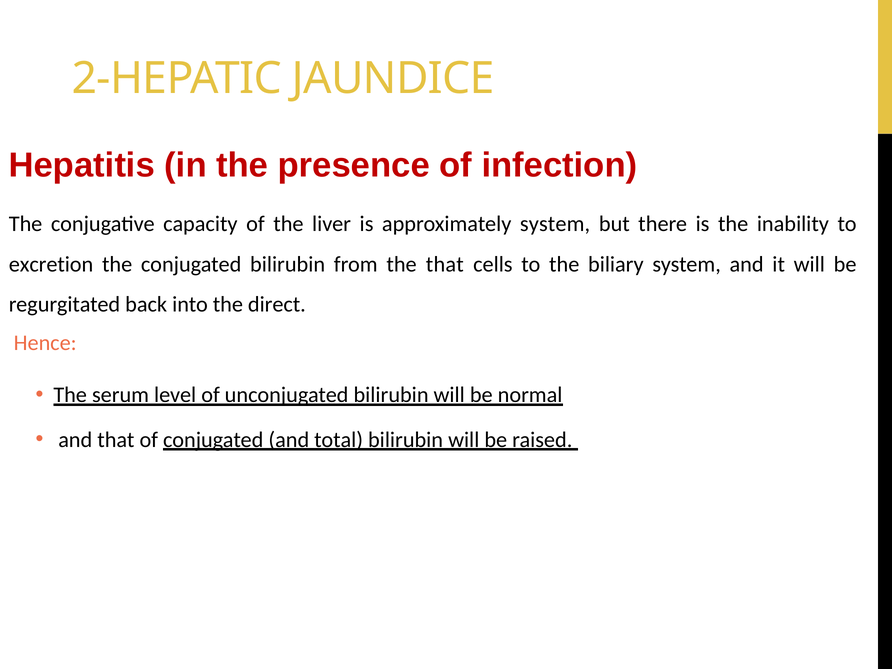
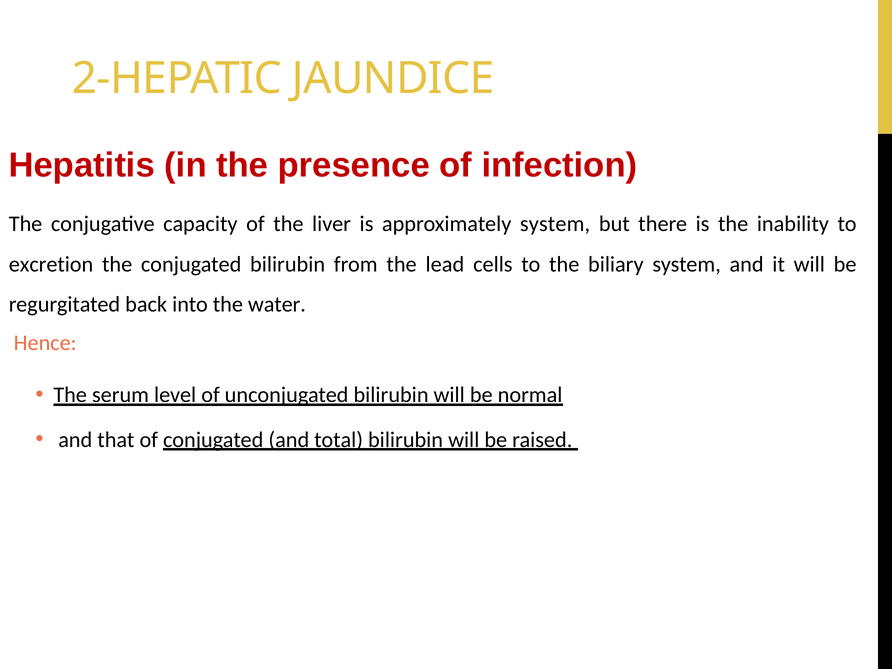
the that: that -> lead
direct: direct -> water
